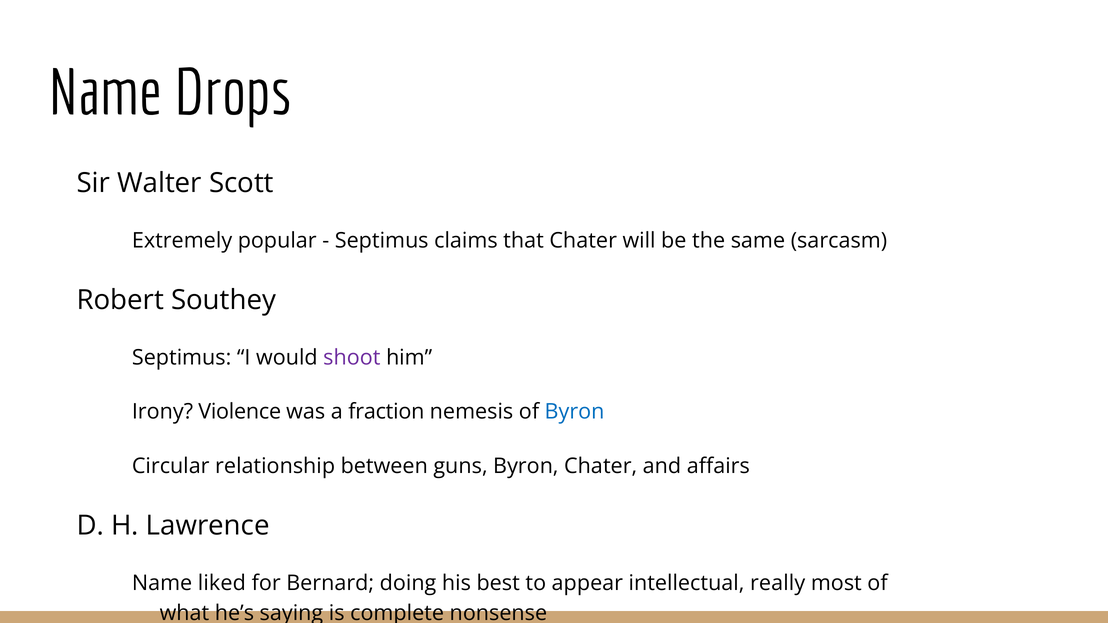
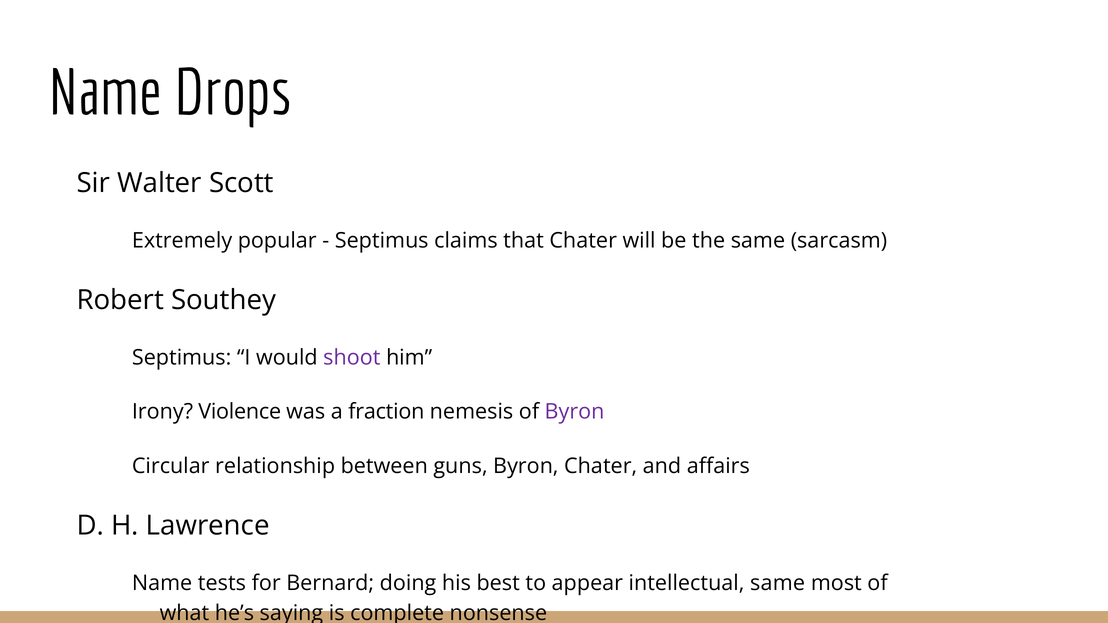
Byron at (575, 412) colour: blue -> purple
liked: liked -> tests
intellectual really: really -> same
